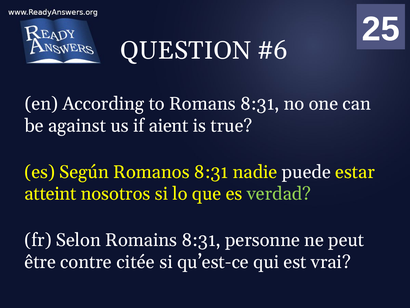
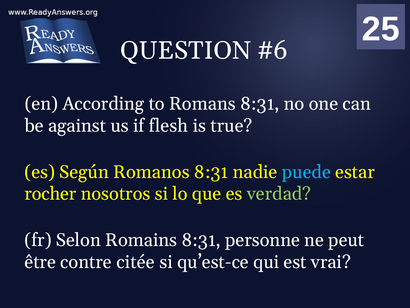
aient: aient -> flesh
puede colour: white -> light blue
atteint: atteint -> rocher
